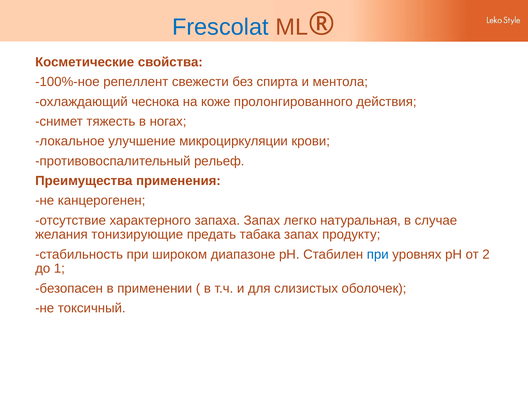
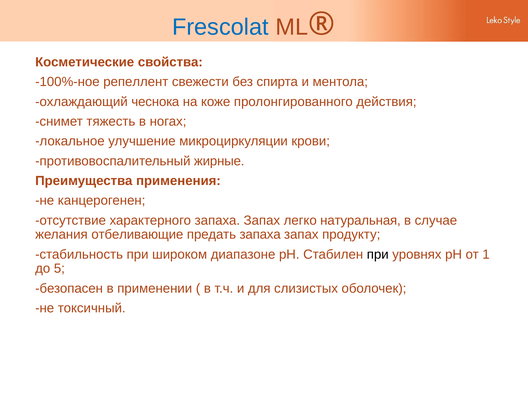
рельеф: рельеф -> жирные
тонизирующие: тонизирующие -> отбеливающие
предать табака: табака -> запаха
при at (378, 254) colour: blue -> black
2: 2 -> 1
1: 1 -> 5
